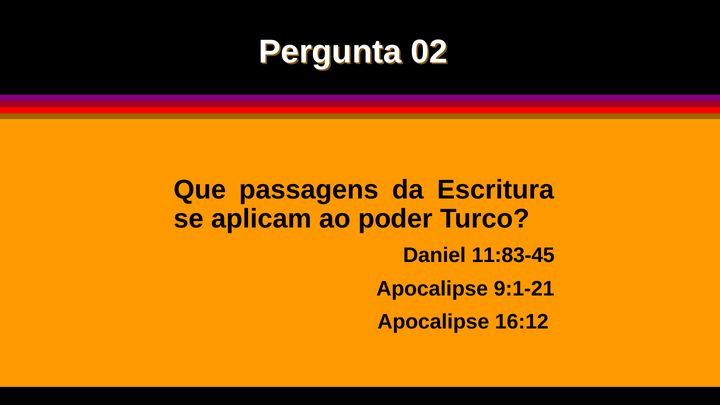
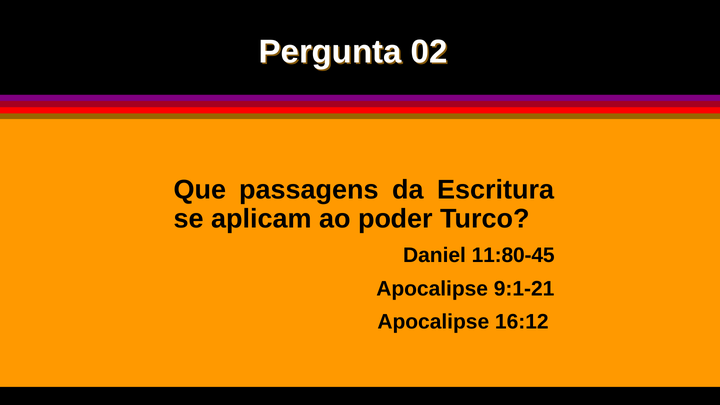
11:83-45: 11:83-45 -> 11:80-45
